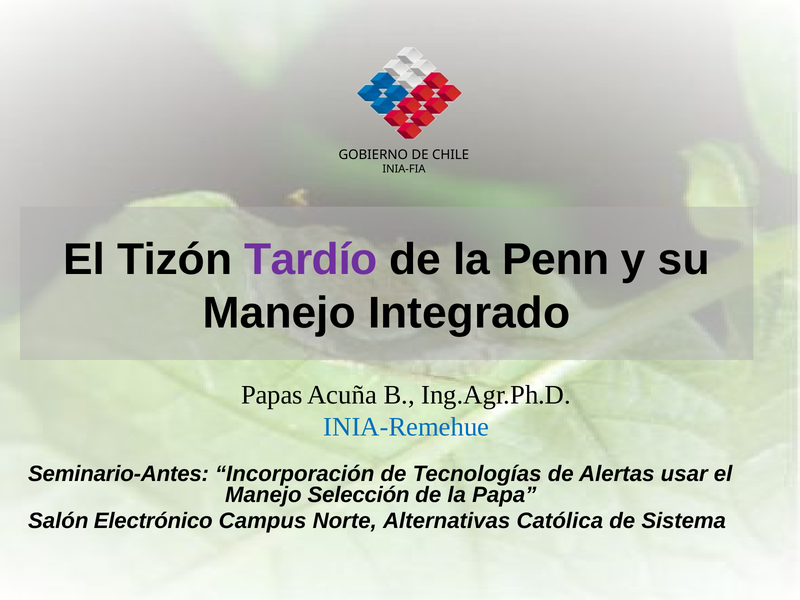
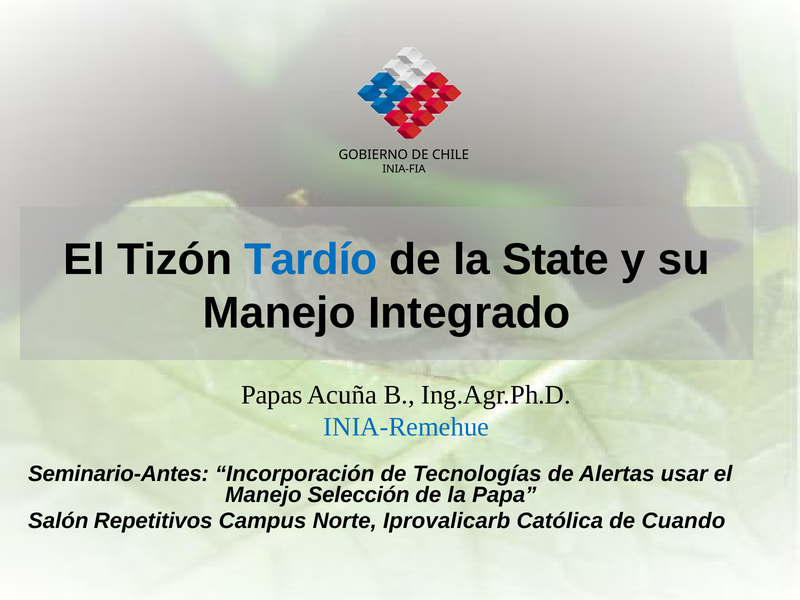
Tardío colour: purple -> blue
Penn: Penn -> State
Electrónico: Electrónico -> Repetitivos
Alternativas: Alternativas -> Iprovalicarb
Sistema: Sistema -> Cuando
